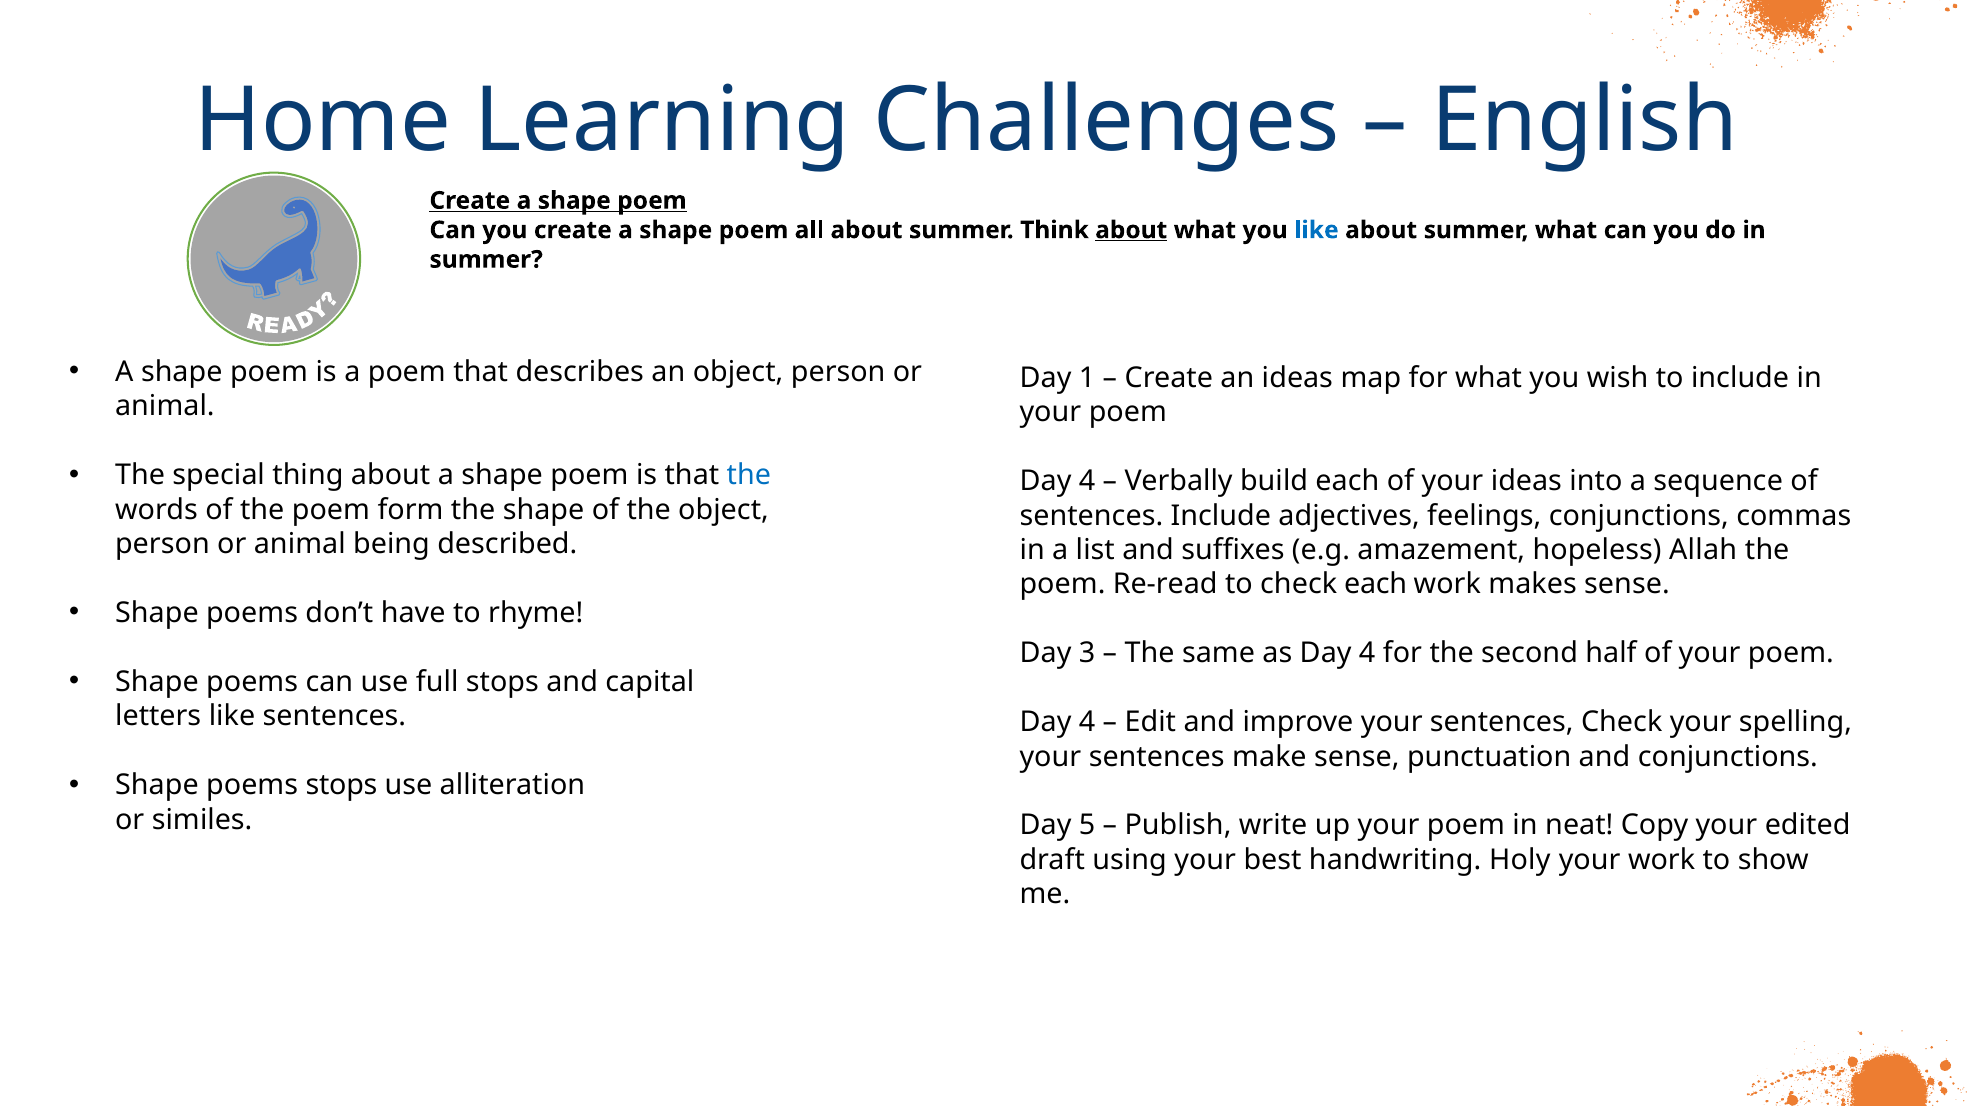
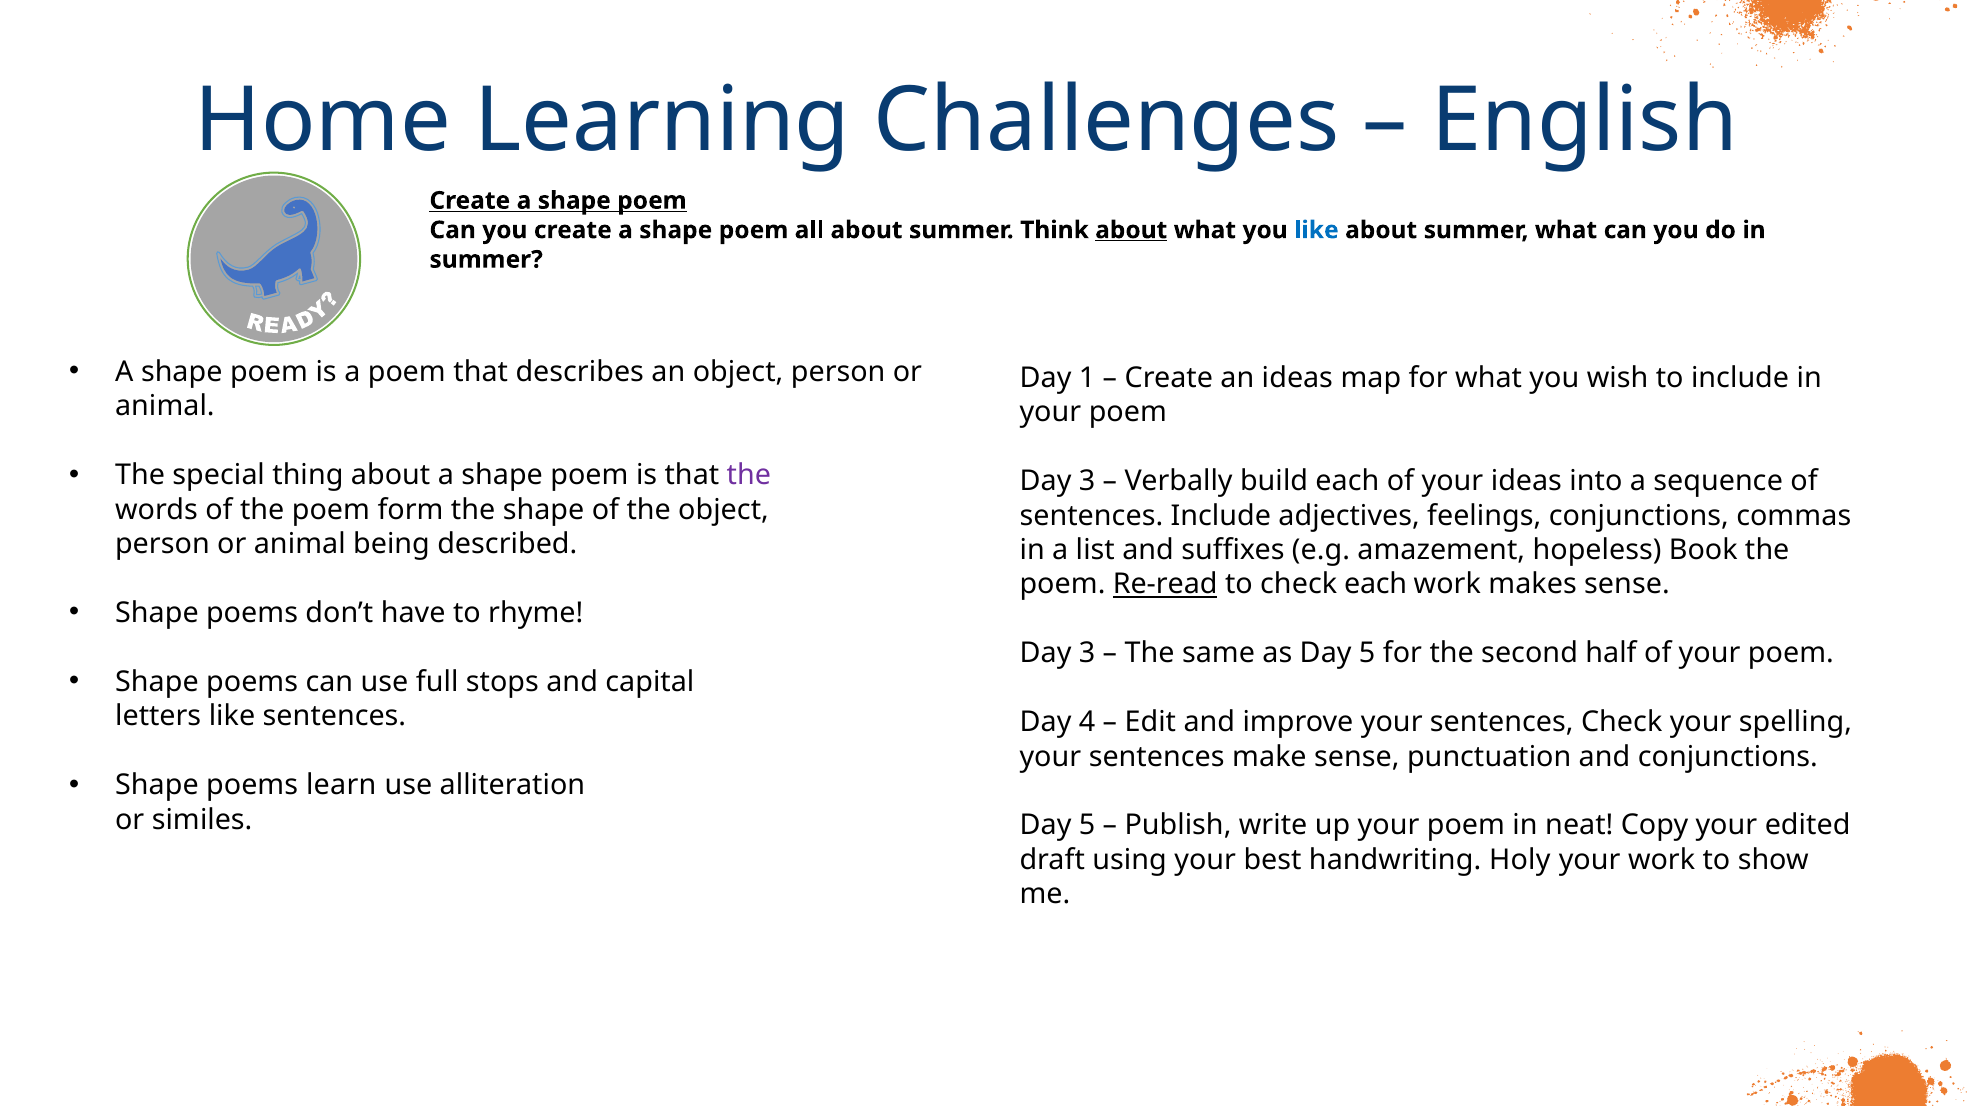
the at (749, 476) colour: blue -> purple
4 at (1087, 481): 4 -> 3
Allah: Allah -> Book
Re-read underline: none -> present
as Day 4: 4 -> 5
poems stops: stops -> learn
